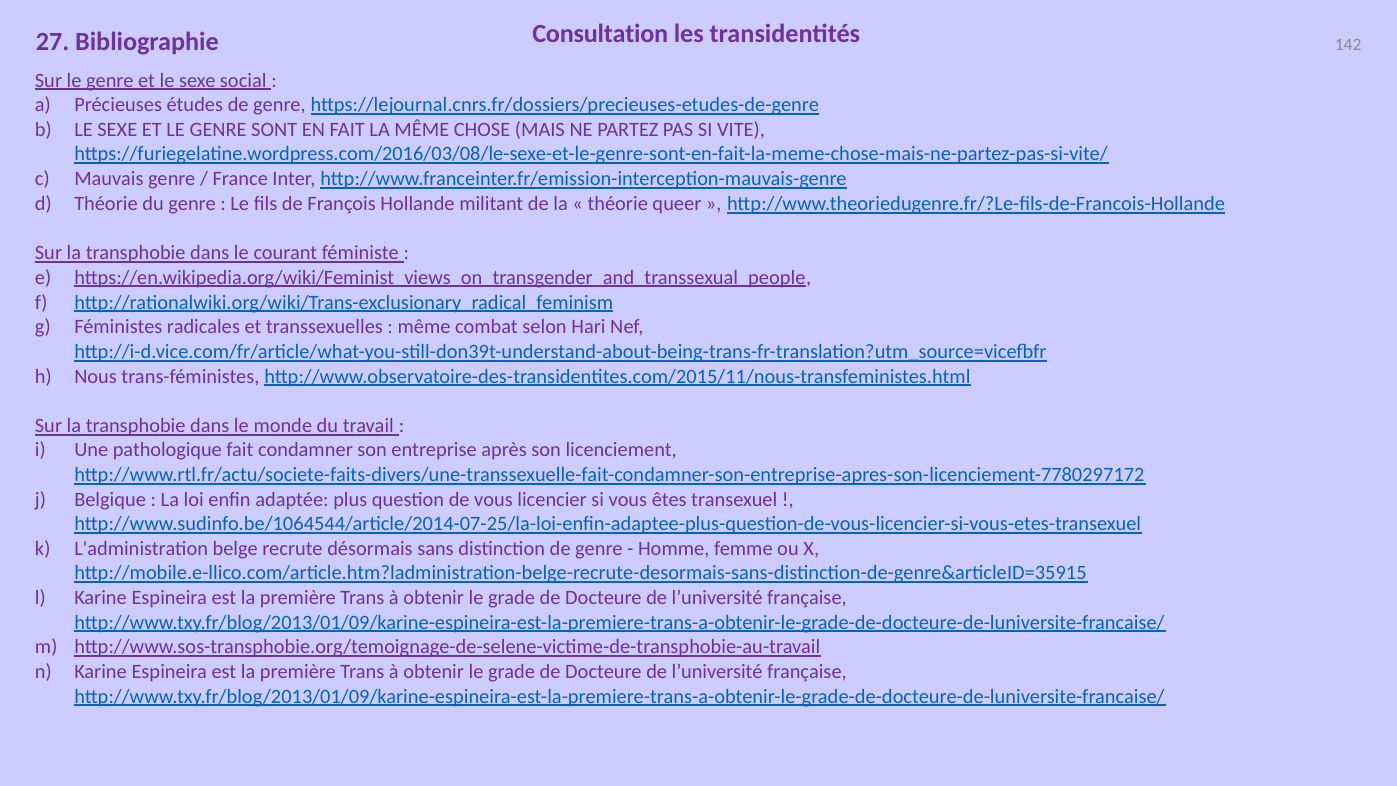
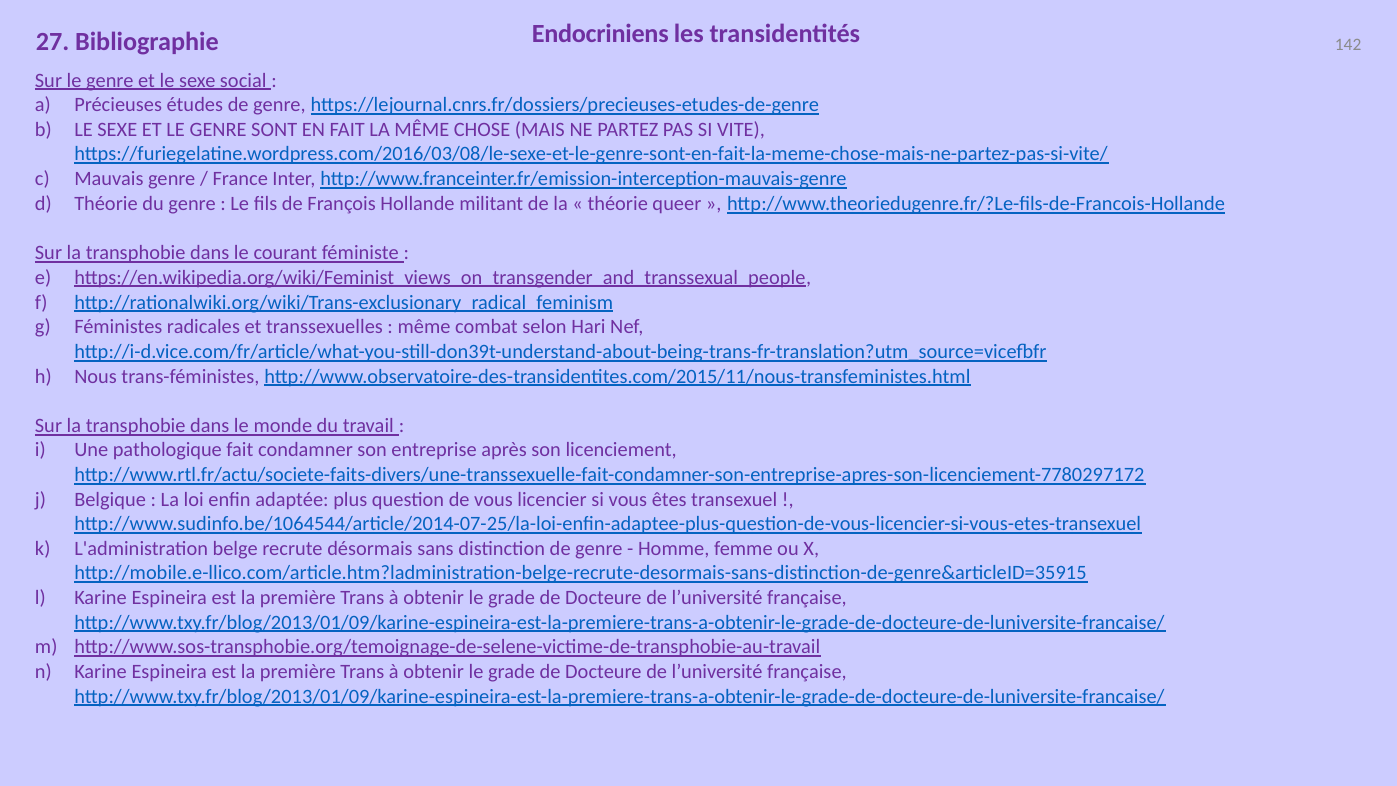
Consultation: Consultation -> Endocriniens
